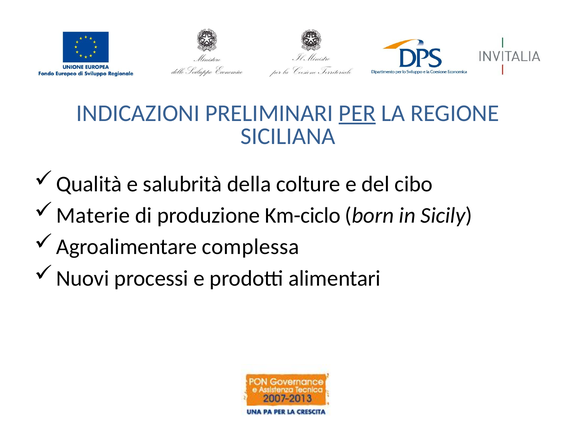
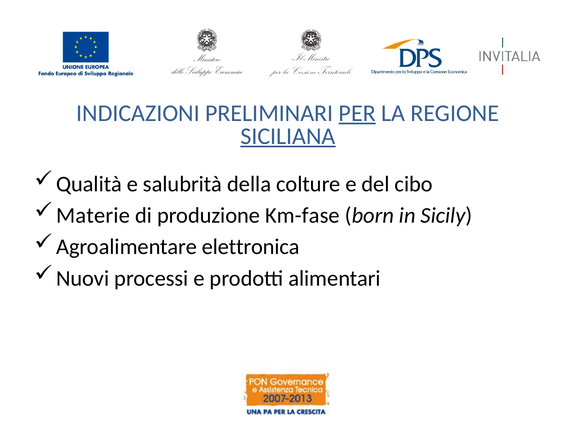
SICILIANA underline: none -> present
Km-ciclo: Km-ciclo -> Km-fase
complessa: complessa -> elettronica
